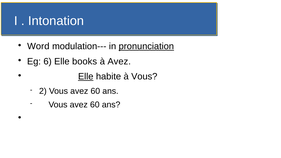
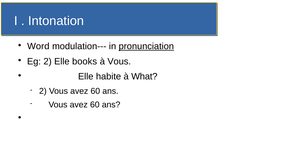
Eg 6: 6 -> 2
à Avez: Avez -> Vous
Elle at (86, 77) underline: present -> none
à Vous: Vous -> What
